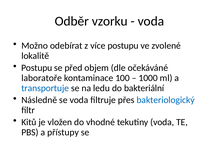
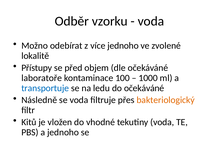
více postupu: postupu -> jednoho
Postupu at (37, 68): Postupu -> Přístupy
do bakteriální: bakteriální -> očekáváné
bakteriologický colour: blue -> orange
a přístupy: přístupy -> jednoho
